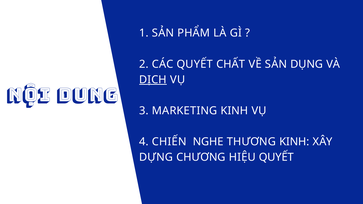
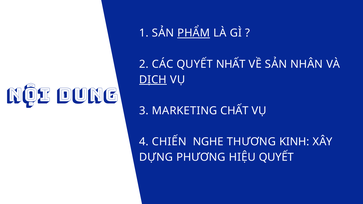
PHẨM underline: none -> present
CHẤT: CHẤT -> NHẤT
DỤNG: DỤNG -> NHÂN
MARKETING KINH: KINH -> CHẤT
CHƯƠNG: CHƯƠNG -> PHƯƠNG
